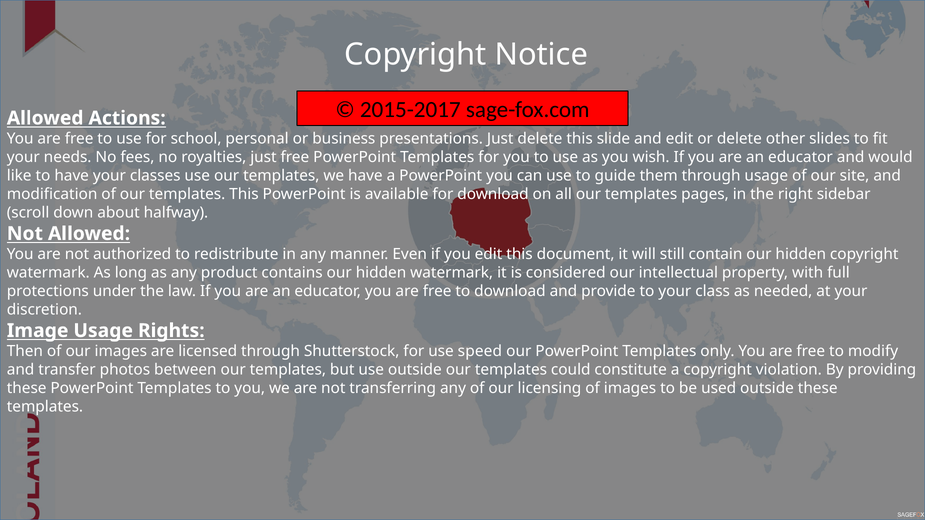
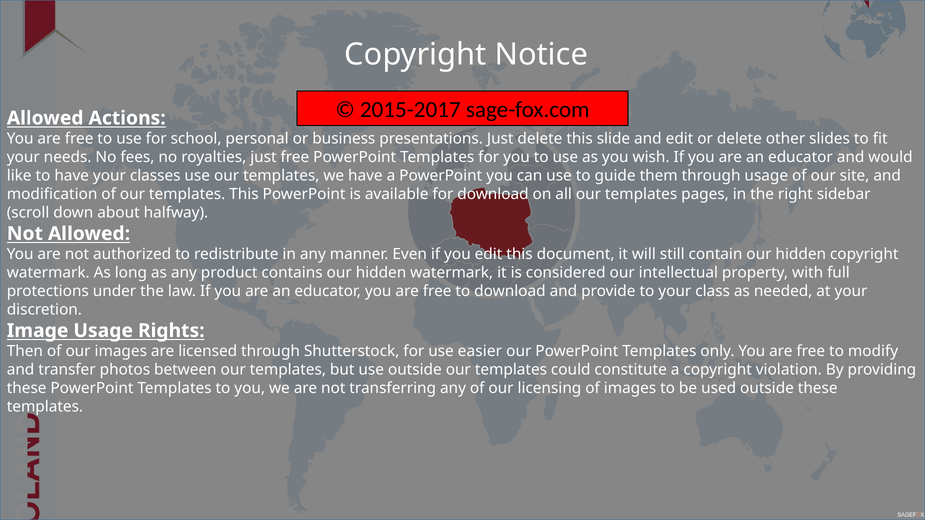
speed: speed -> easier
